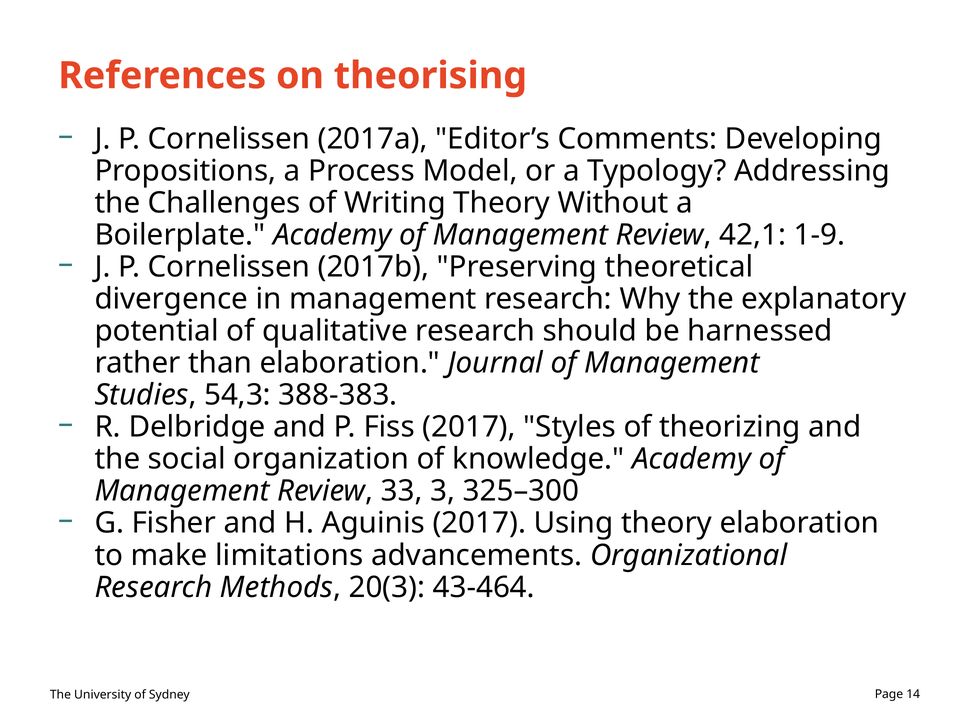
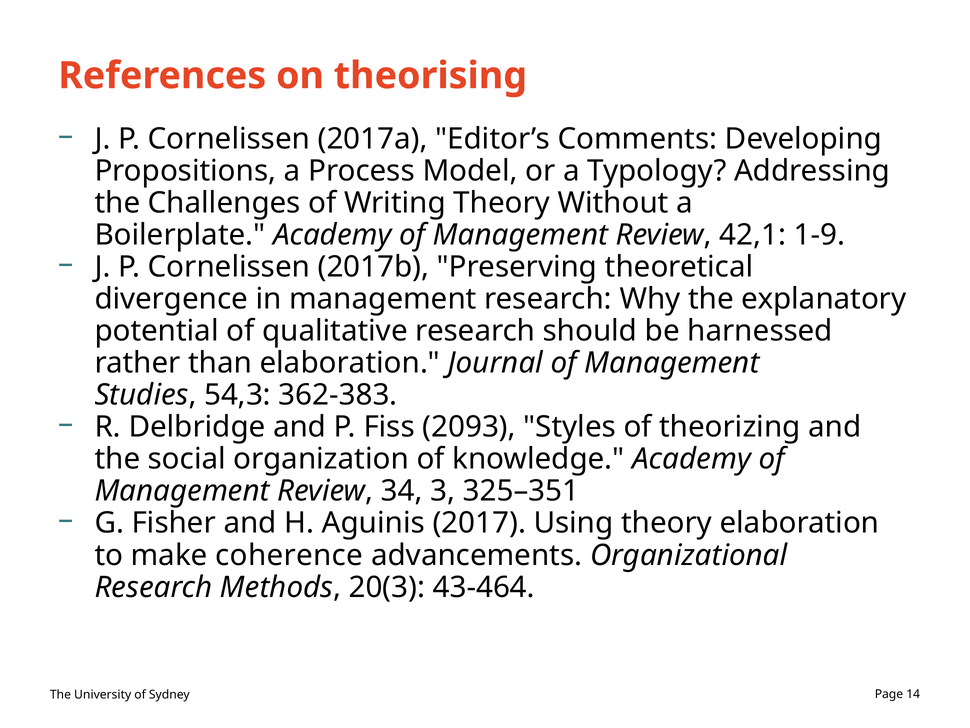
388-383: 388-383 -> 362-383
Fiss 2017: 2017 -> 2093
33: 33 -> 34
325–300: 325–300 -> 325–351
limitations: limitations -> coherence
